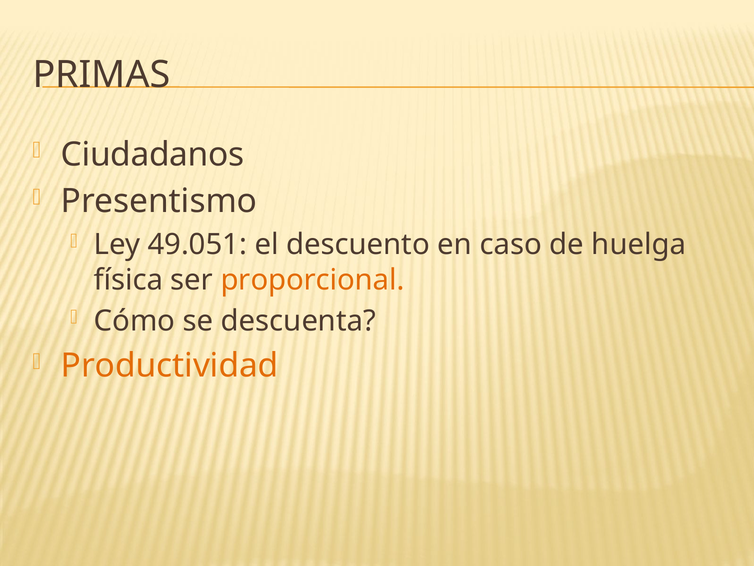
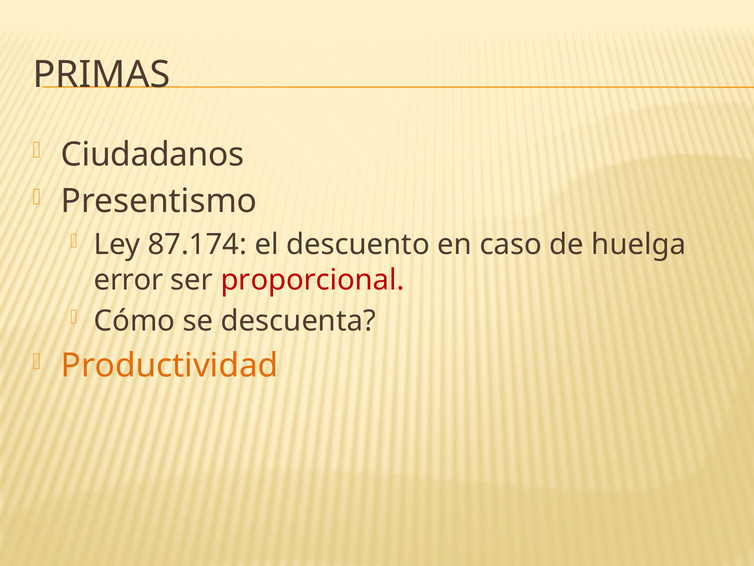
49.051: 49.051 -> 87.174
física: física -> error
proporcional colour: orange -> red
